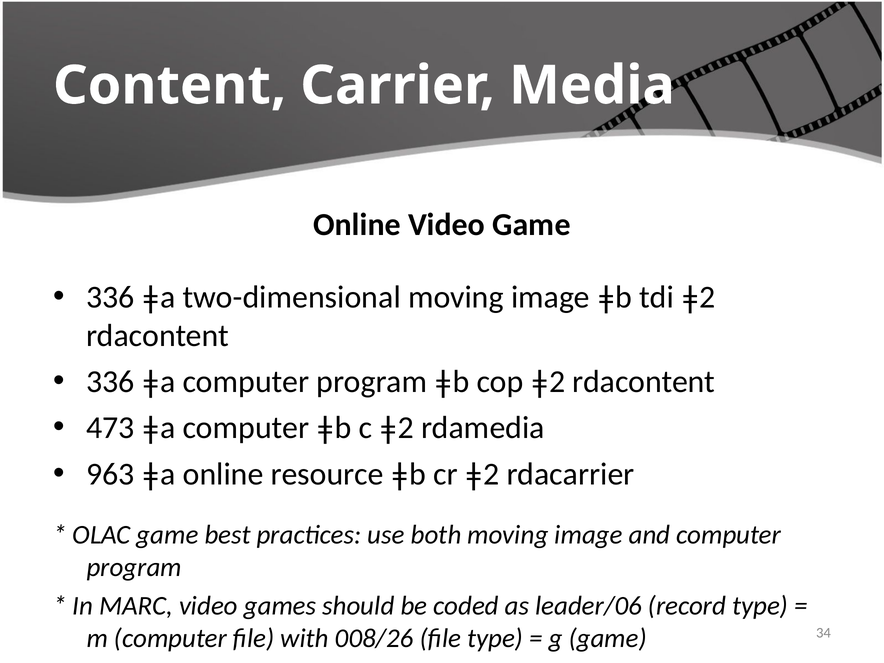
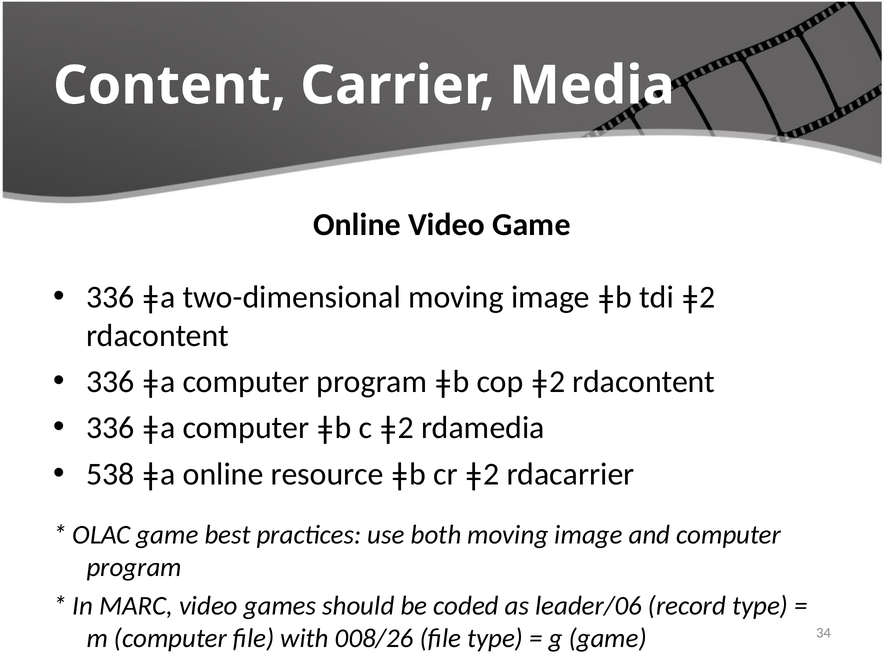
473 at (110, 428): 473 -> 336
963: 963 -> 538
